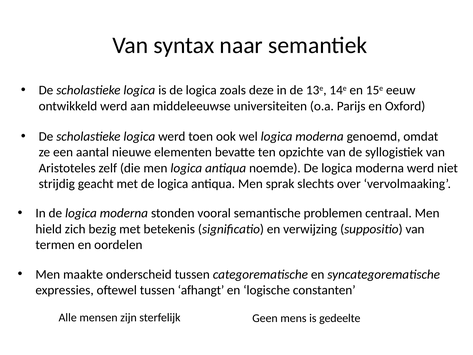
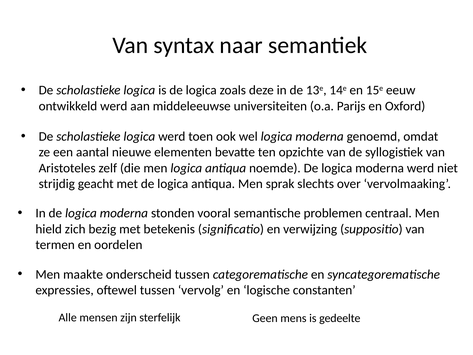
afhangt: afhangt -> vervolg
